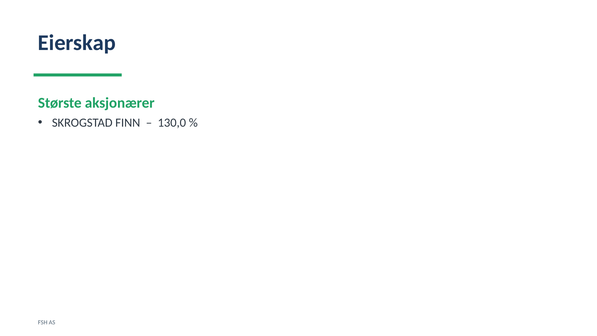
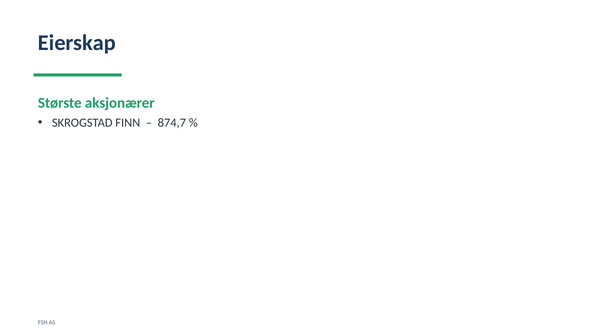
130,0: 130,0 -> 874,7
